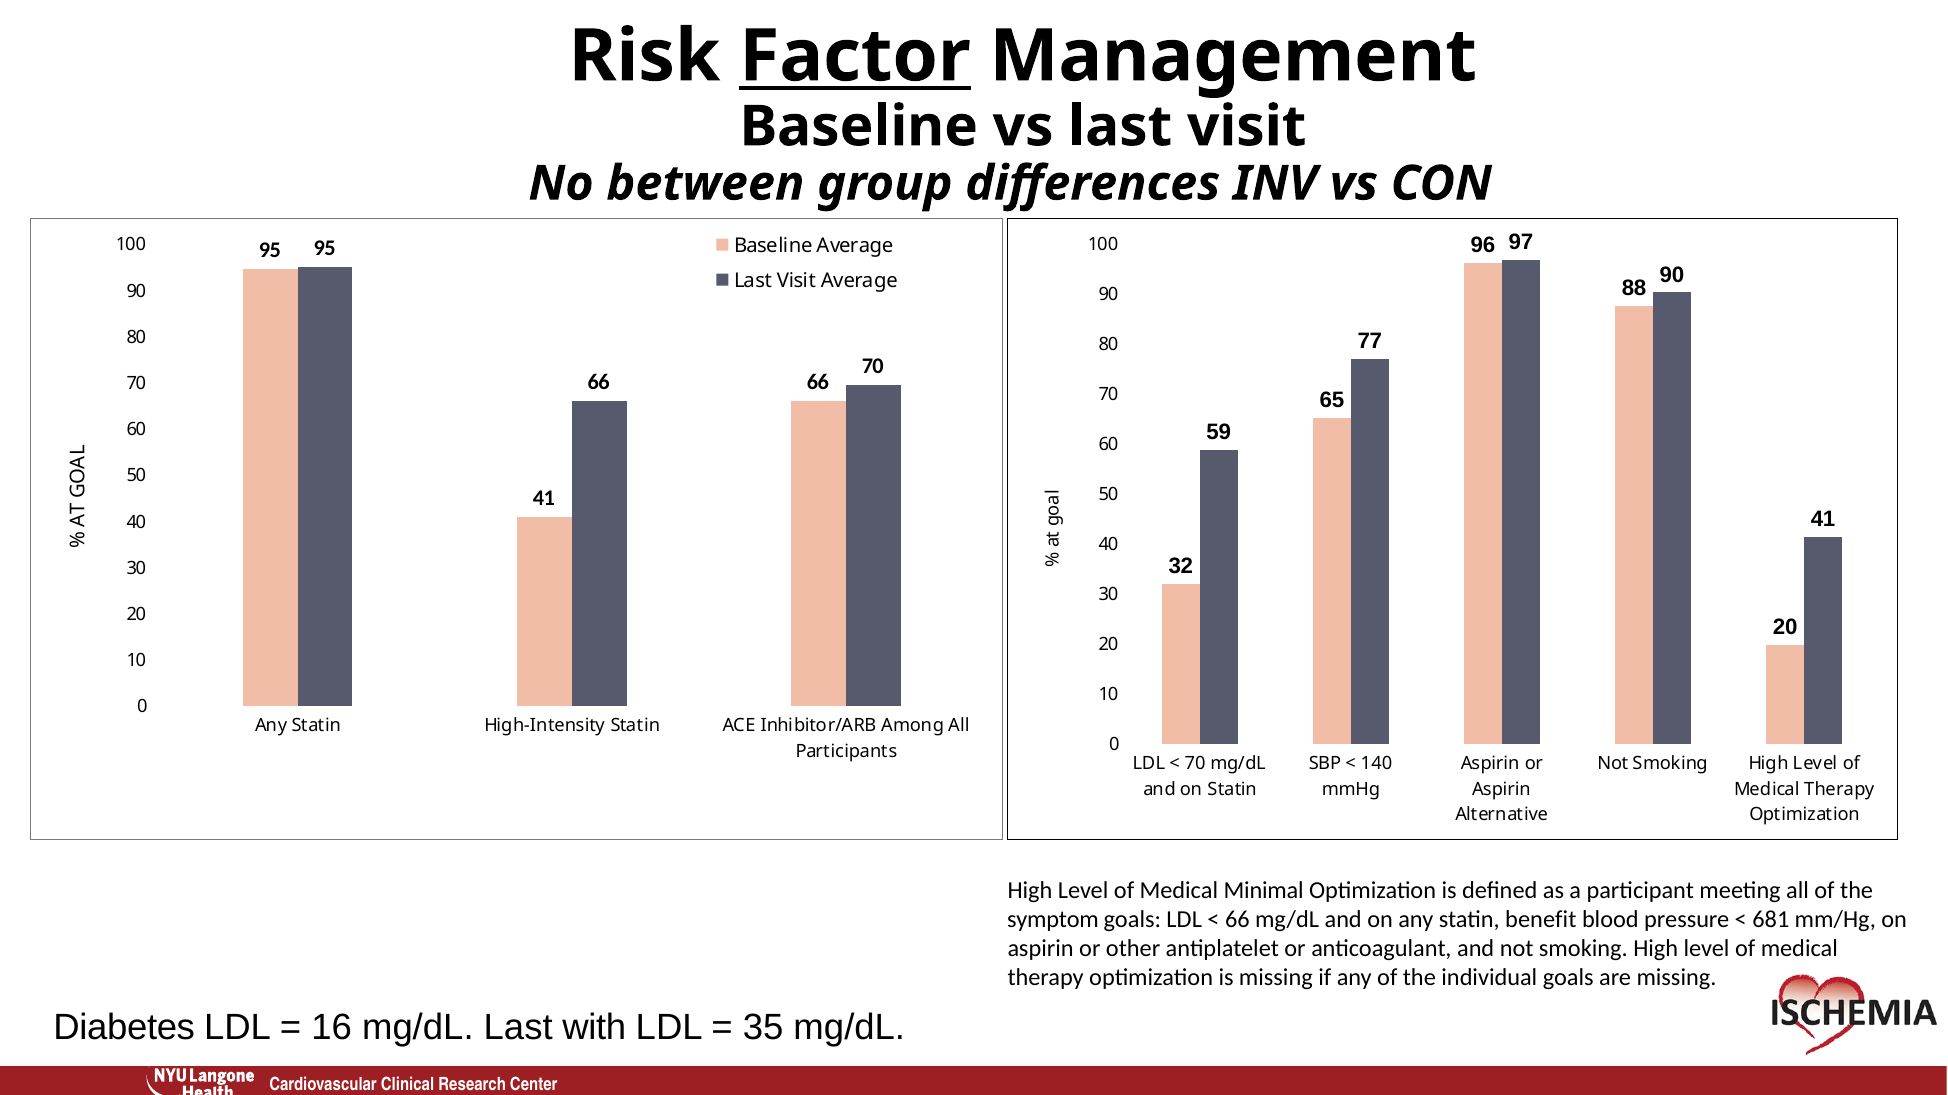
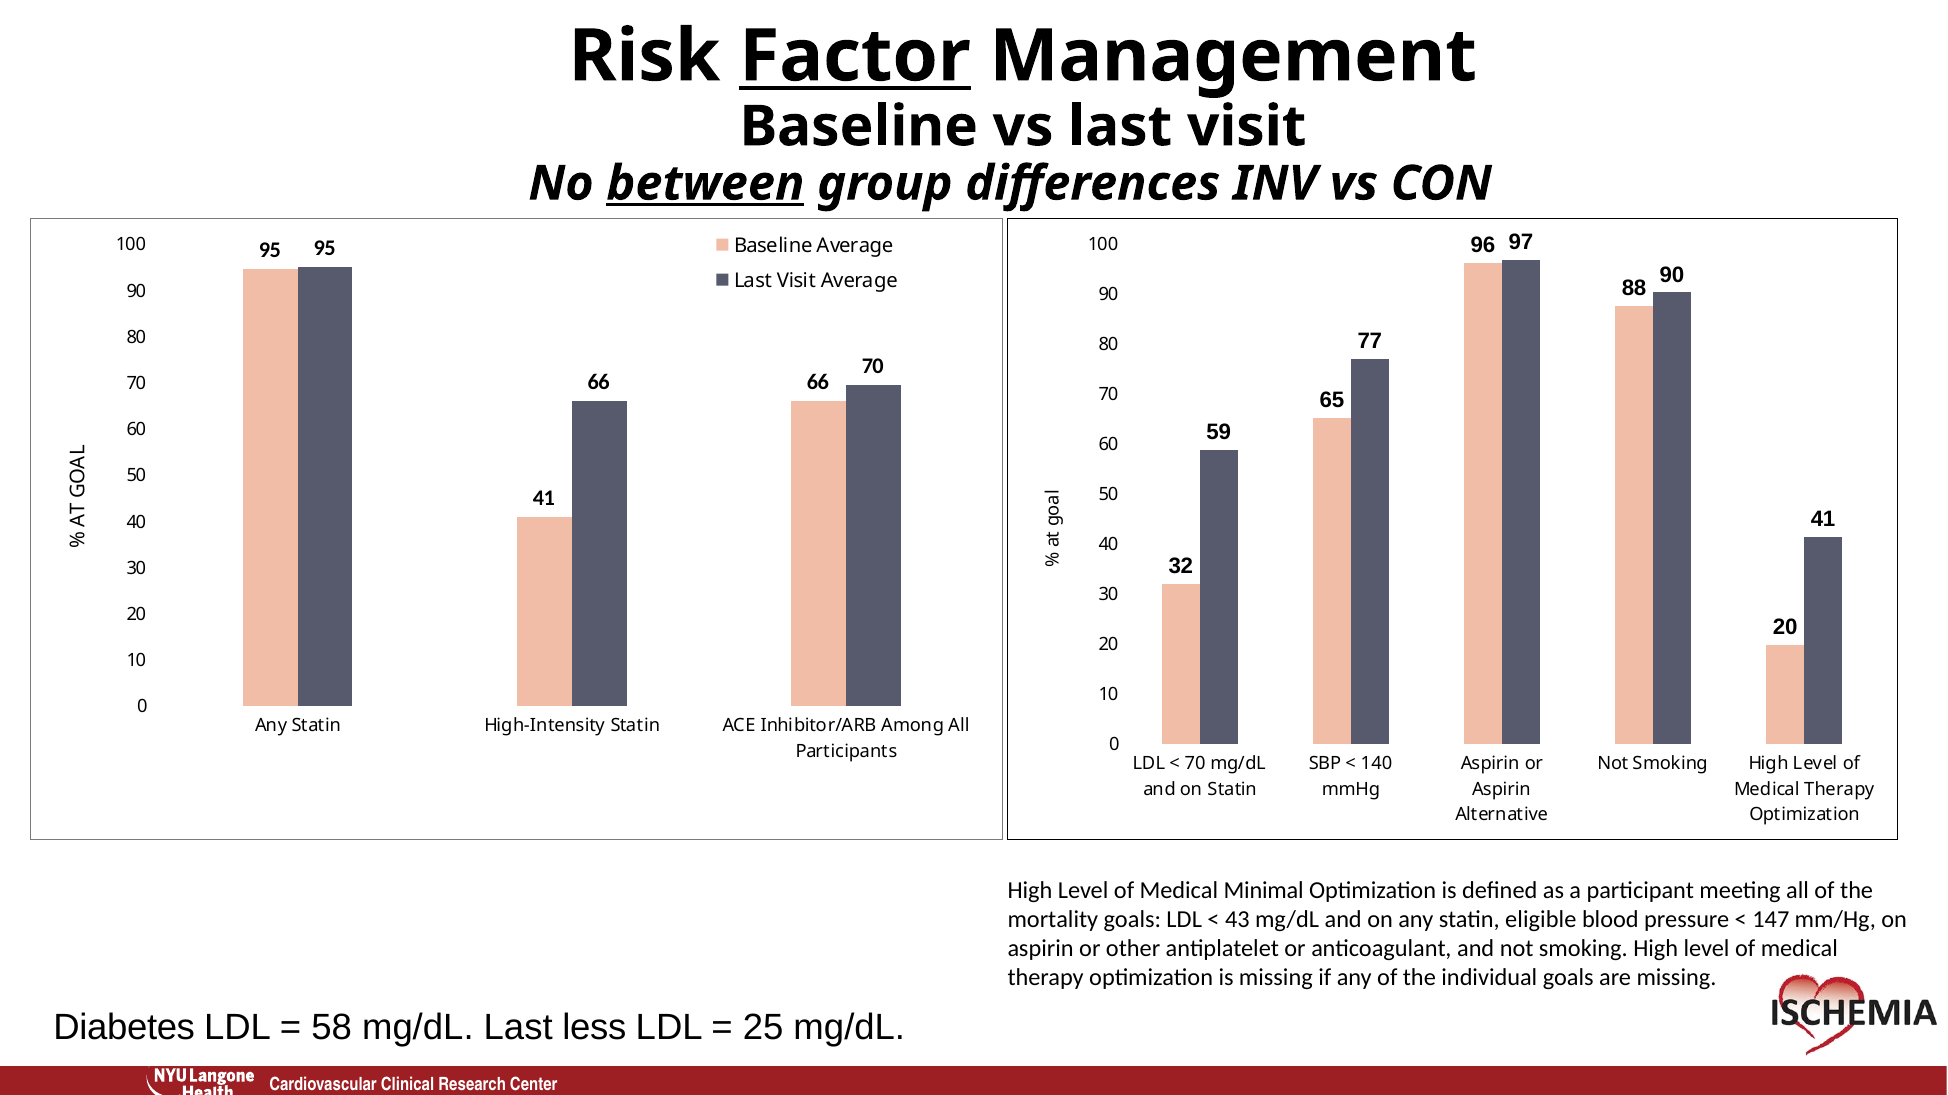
between underline: none -> present
symptom: symptom -> mortality
66 at (1237, 920): 66 -> 43
benefit: benefit -> eligible
681: 681 -> 147
16: 16 -> 58
with: with -> less
35: 35 -> 25
